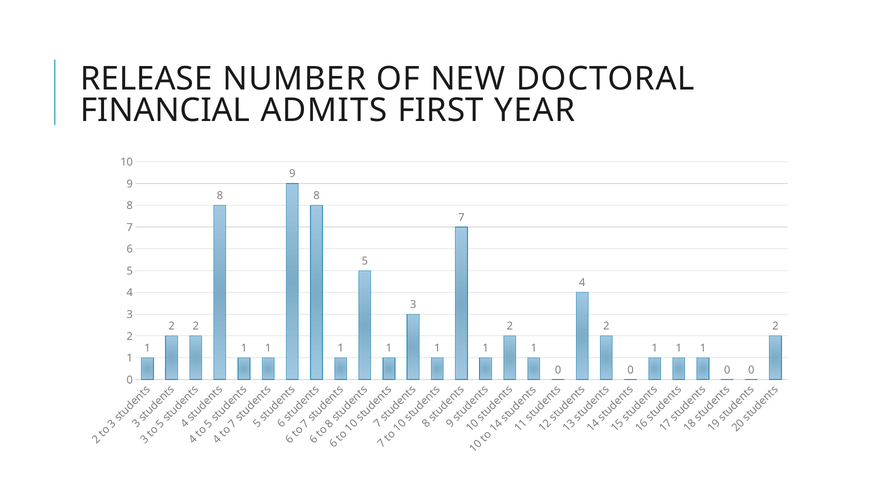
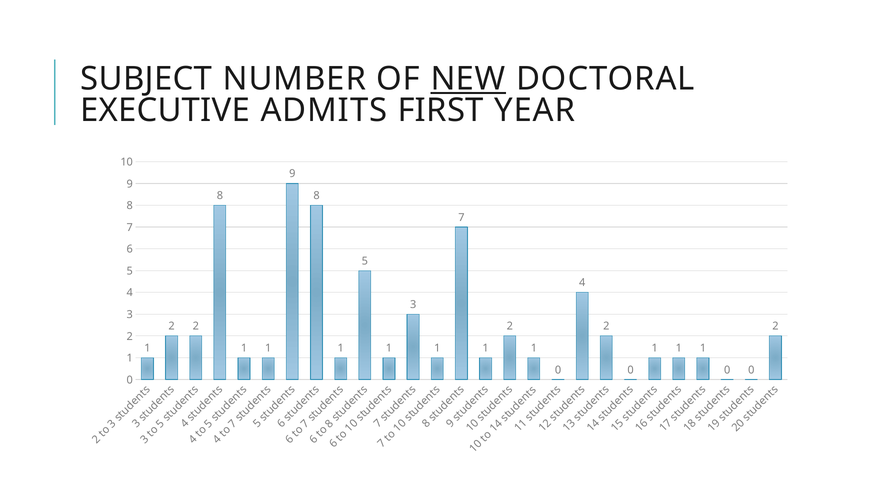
RELEASE: RELEASE -> SUBJECT
NEW underline: none -> present
FINANCIAL: FINANCIAL -> EXECUTIVE
